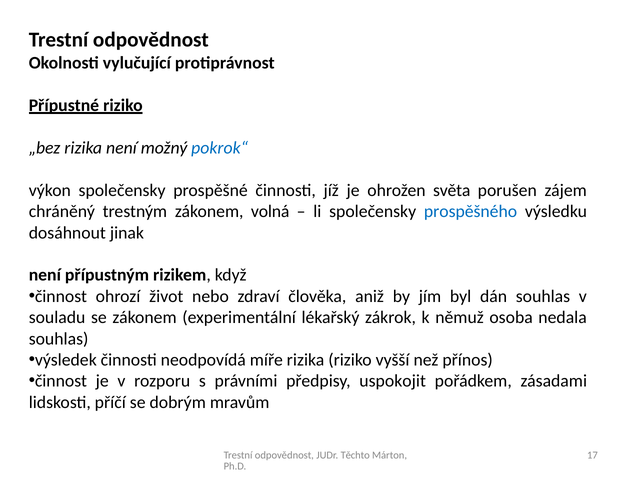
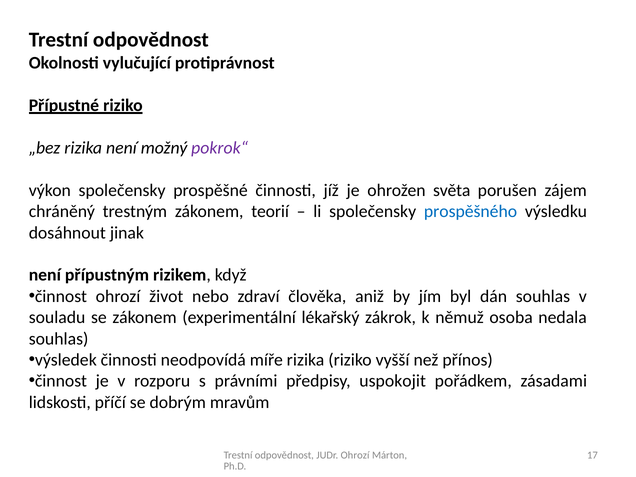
pokrok“ colour: blue -> purple
volná: volná -> teorií
JUDr Těchto: Těchto -> Ohrozí
